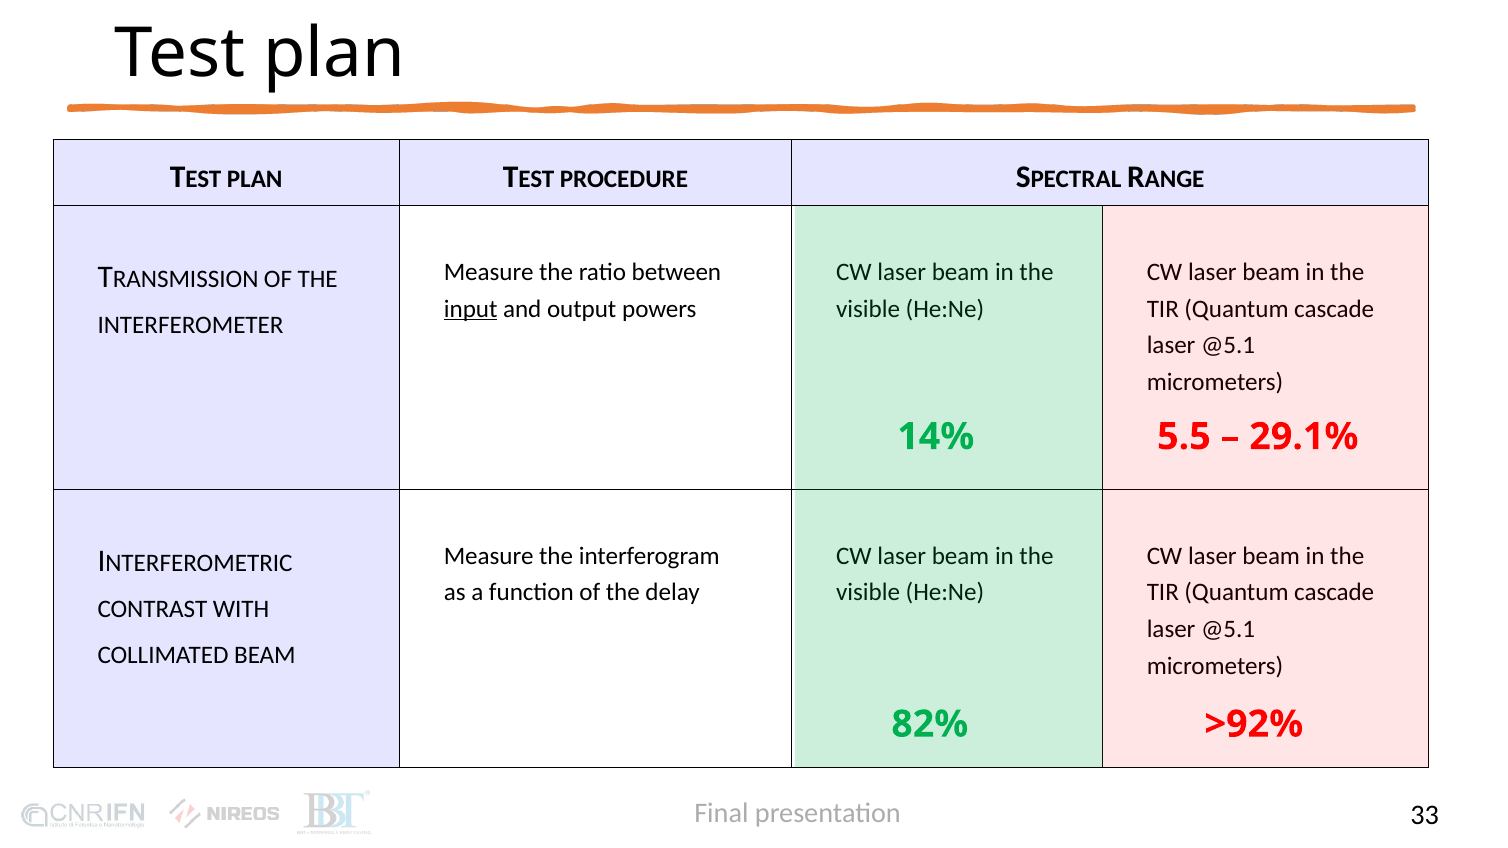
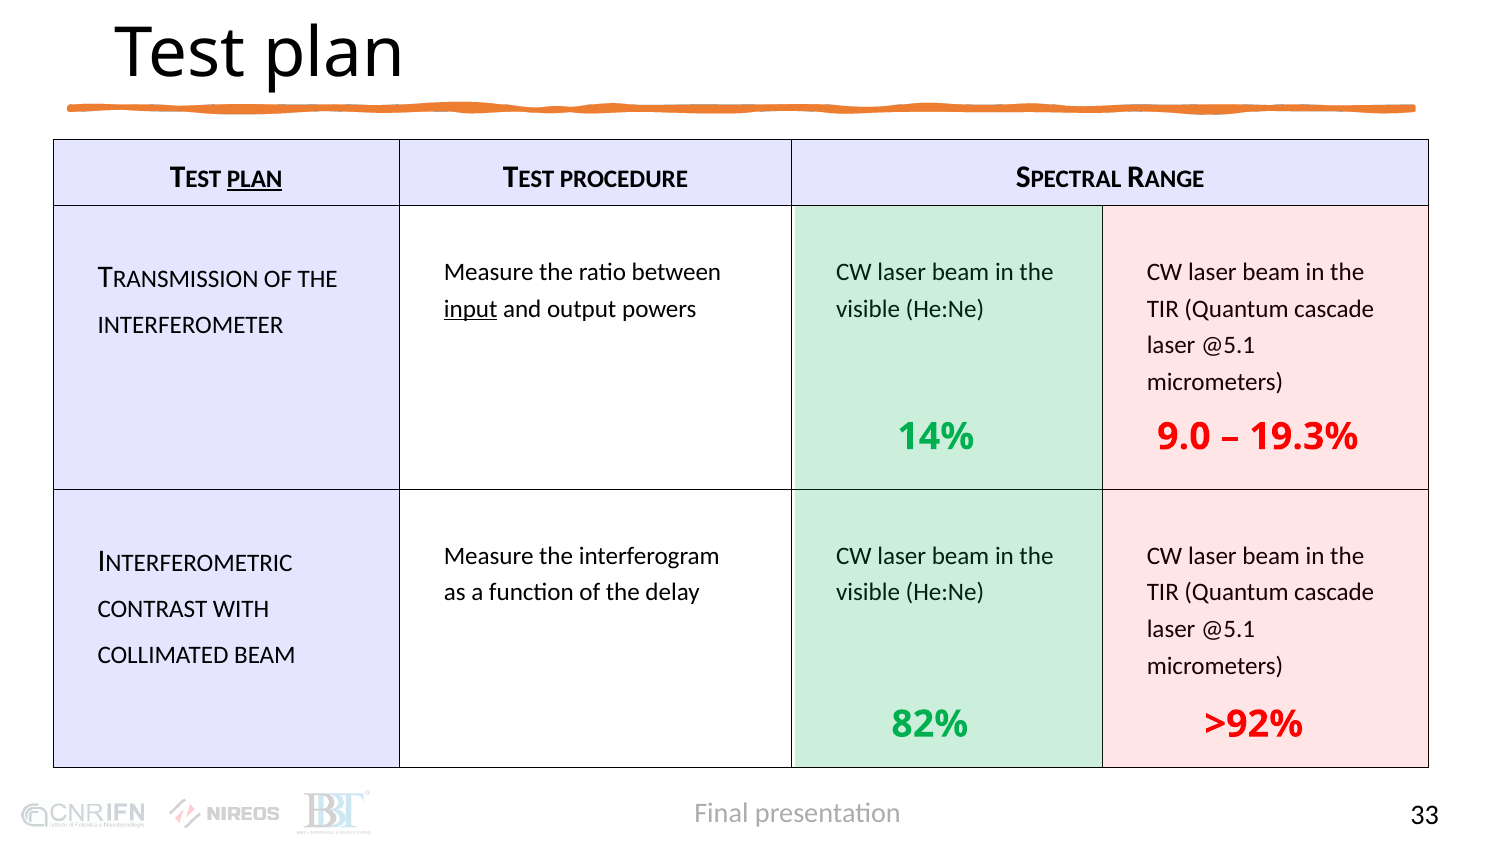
PLAN at (255, 179) underline: none -> present
5.5: 5.5 -> 9.0
29.1%: 29.1% -> 19.3%
